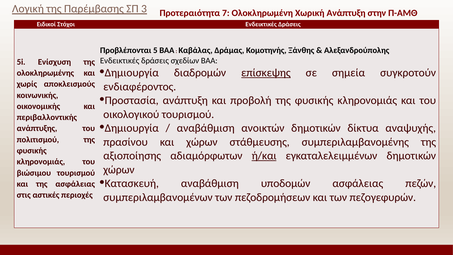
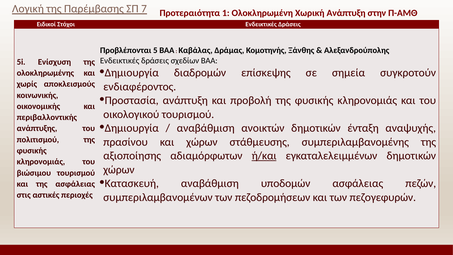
3: 3 -> 7
7: 7 -> 1
επίσκεψης underline: present -> none
δίκτυα: δίκτυα -> ένταξη
